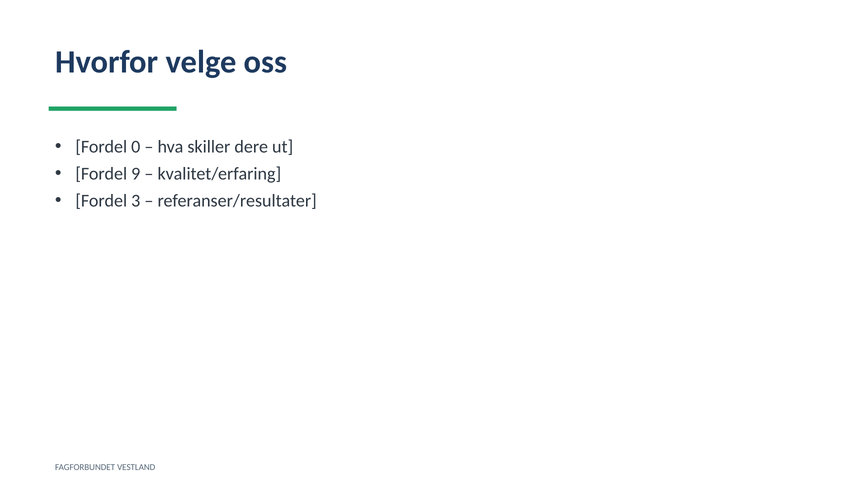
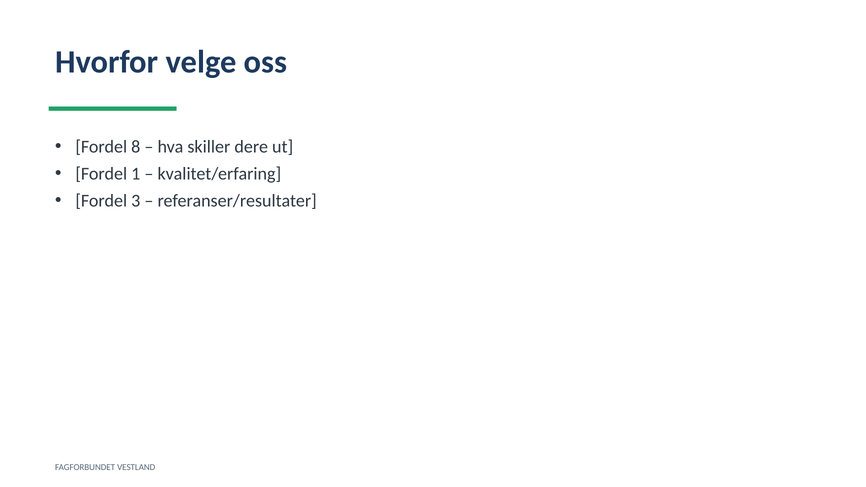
0: 0 -> 8
9: 9 -> 1
